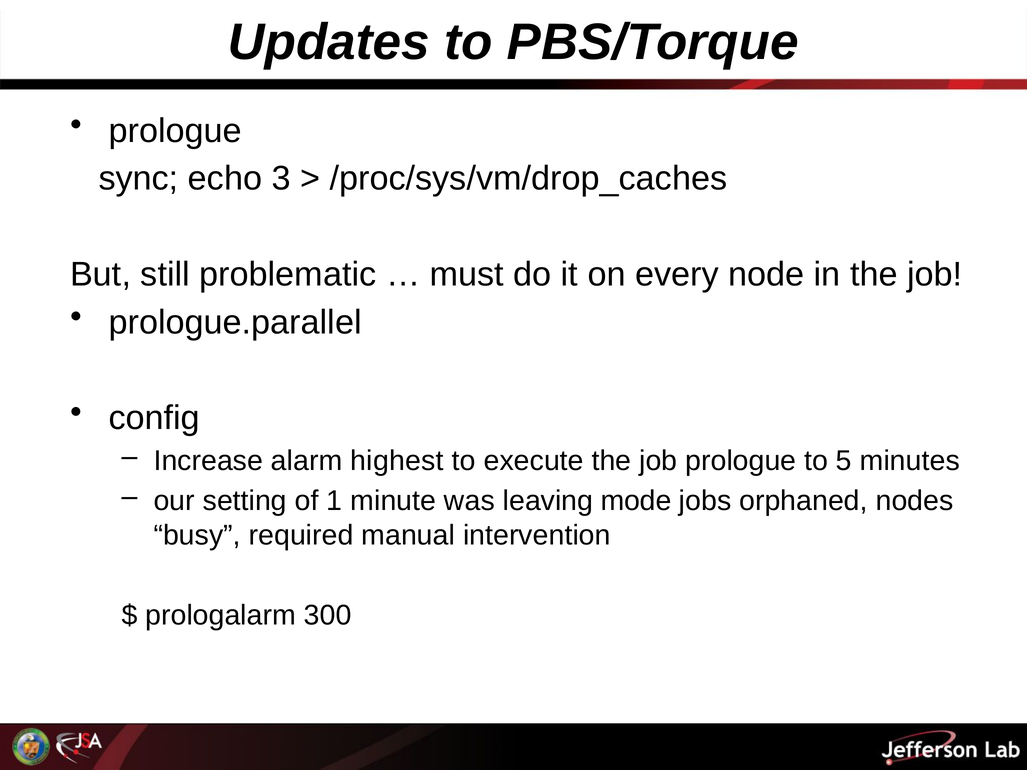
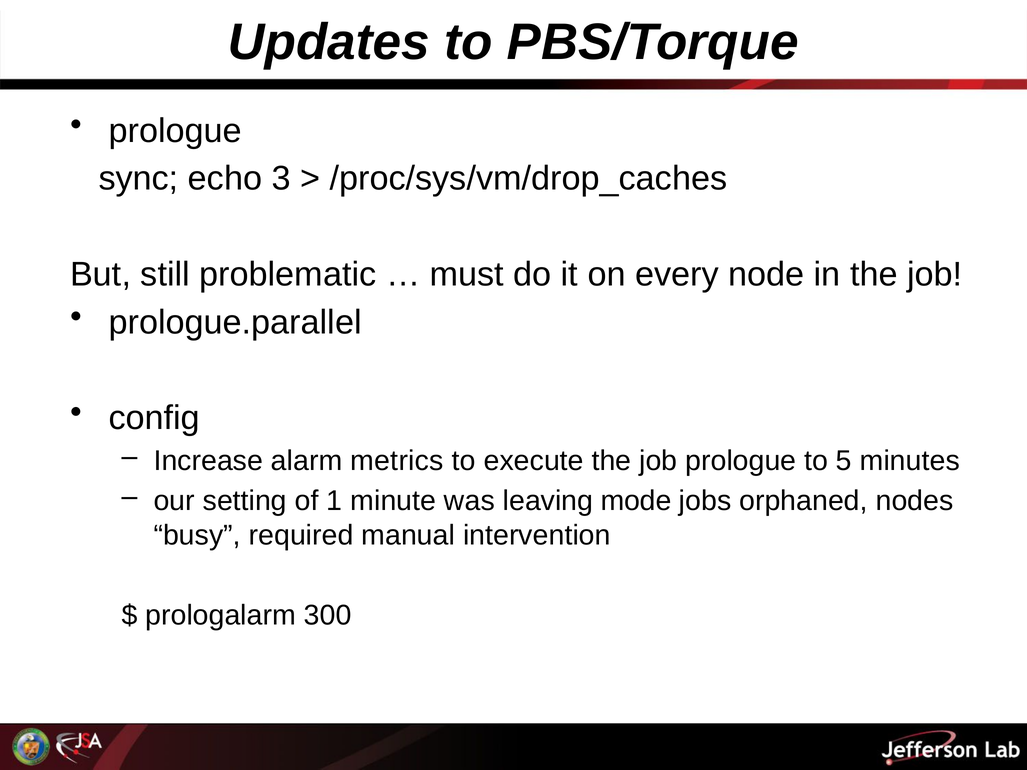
highest: highest -> metrics
